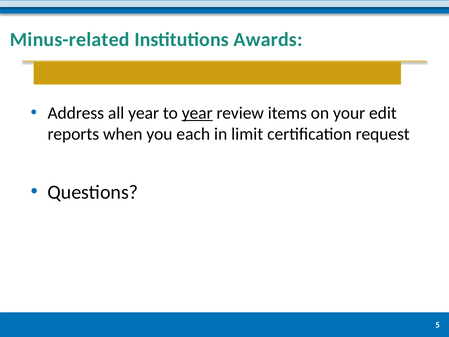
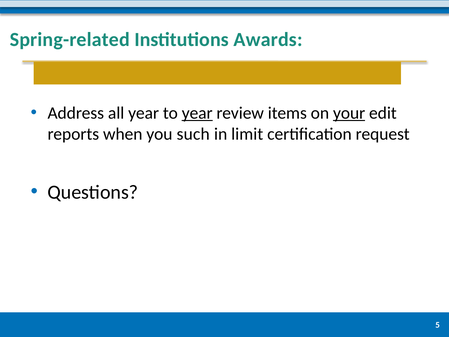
Minus-related: Minus-related -> Spring-related
your underline: none -> present
each: each -> such
